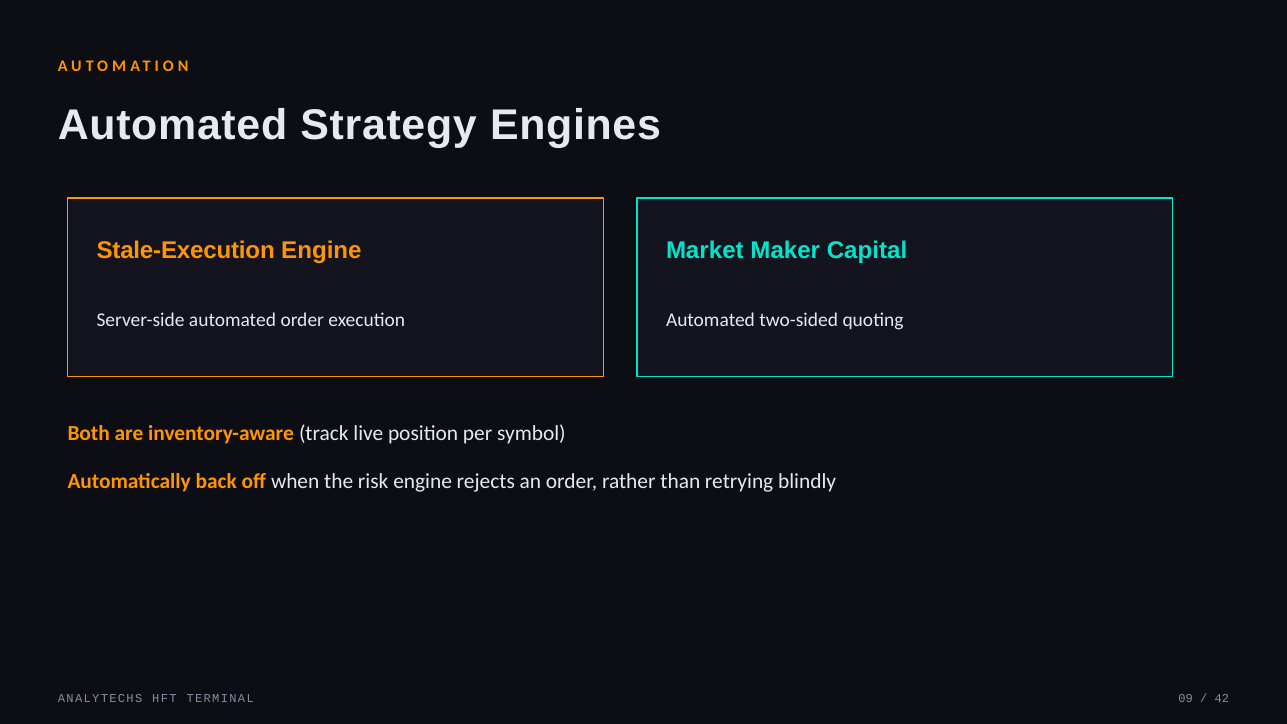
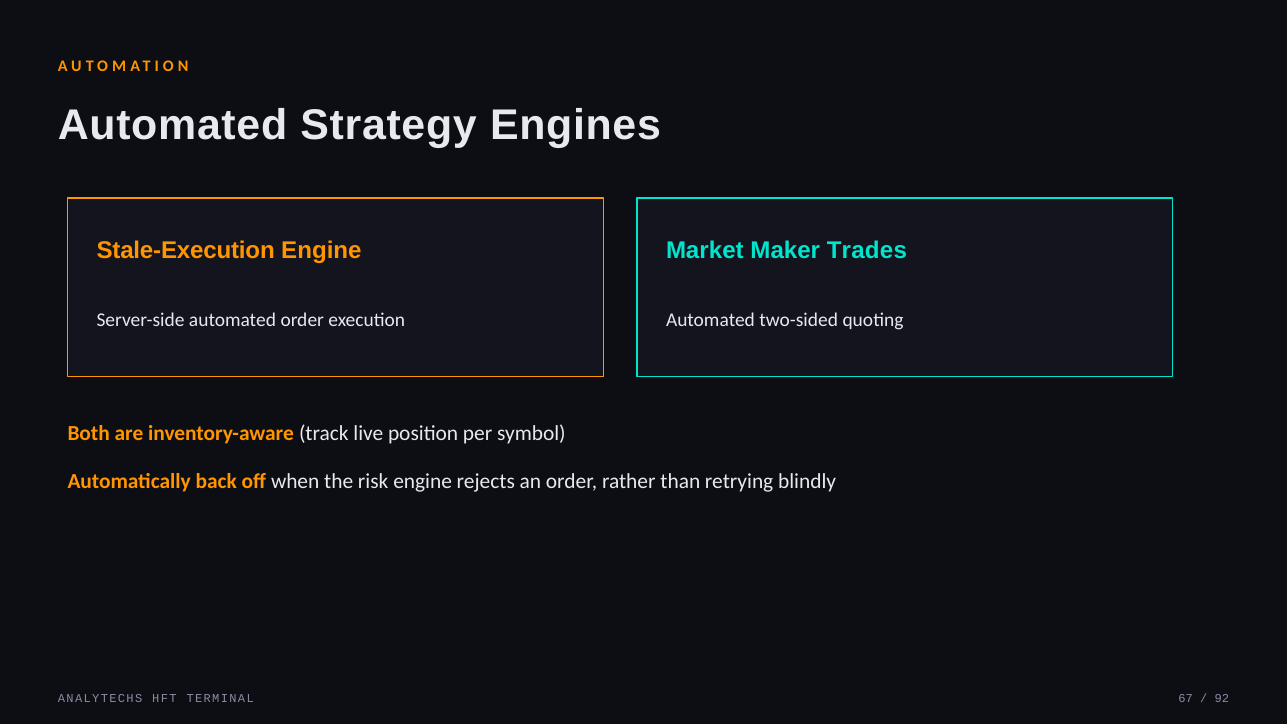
Capital: Capital -> Trades
09: 09 -> 67
42: 42 -> 92
